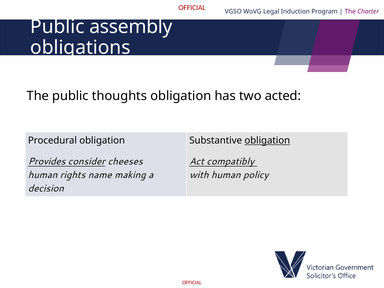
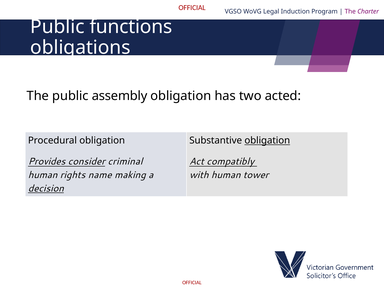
assembly at (131, 27): assembly -> functions
The public thoughts: thoughts -> assembly
cheeses: cheeses -> criminal
policy: policy -> tower
decision underline: none -> present
